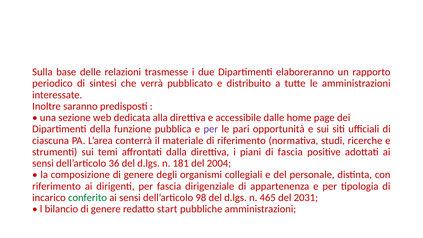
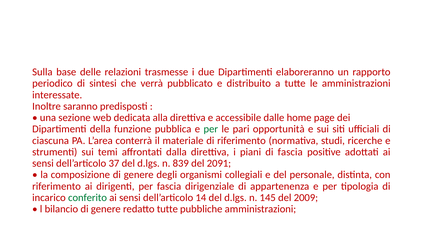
per at (211, 129) colour: purple -> green
36: 36 -> 37
181: 181 -> 839
2004: 2004 -> 2091
98: 98 -> 14
465: 465 -> 145
2031: 2031 -> 2009
redatto start: start -> tutte
